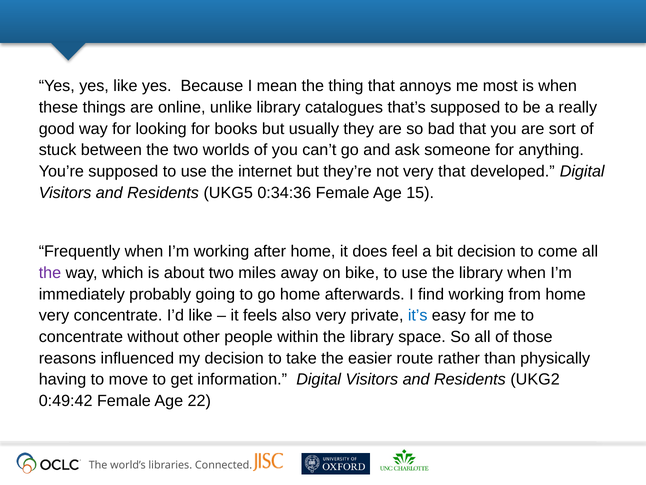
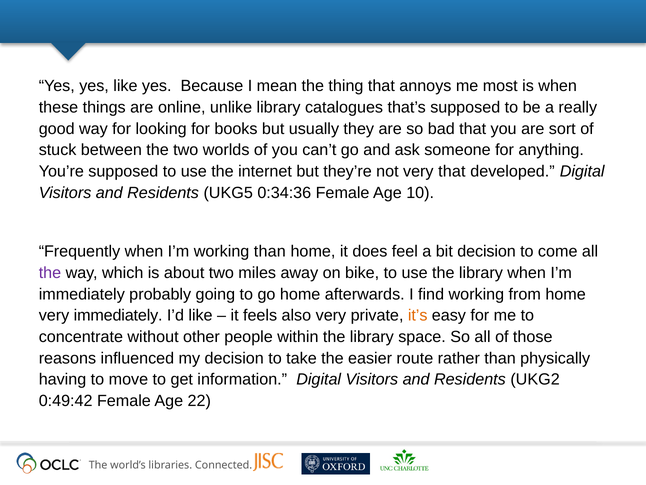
15: 15 -> 10
working after: after -> than
very concentrate: concentrate -> immediately
it’s colour: blue -> orange
